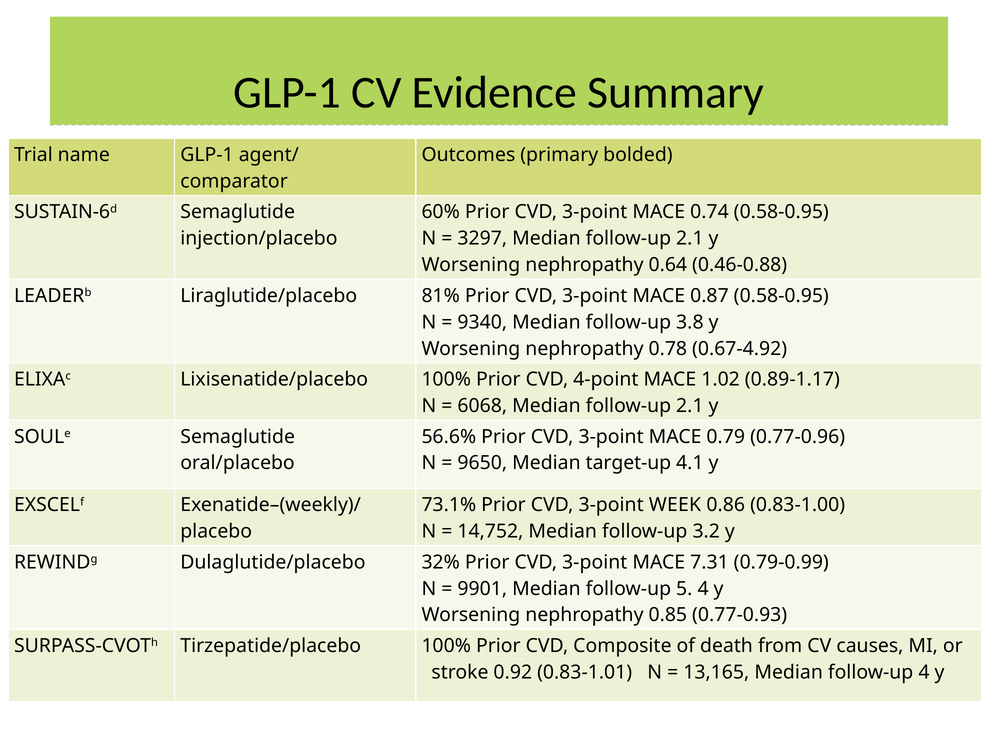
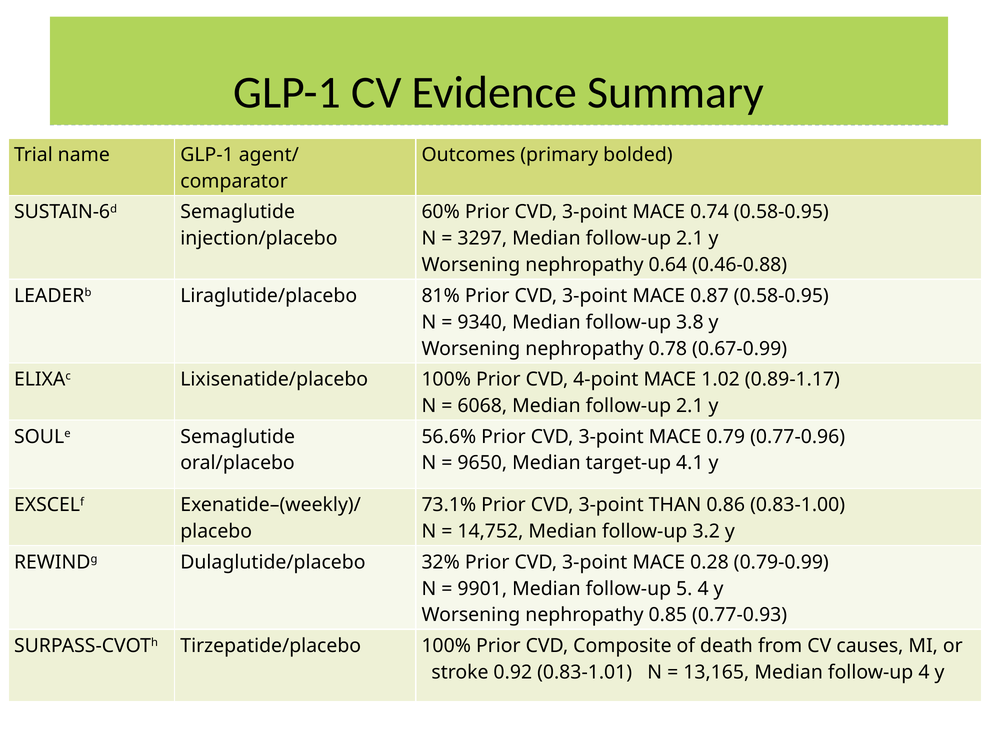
0.67-4.92: 0.67-4.92 -> 0.67-0.99
WEEK: WEEK -> THAN
7.31: 7.31 -> 0.28
